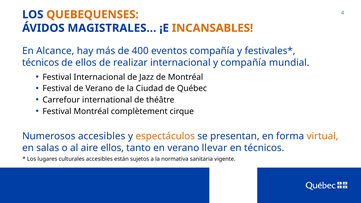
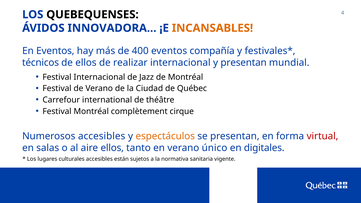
QUEBEQUENSES colour: orange -> black
MAGISTRALES: MAGISTRALES -> INNOVADORA
En Alcance: Alcance -> Eventos
y compañía: compañía -> presentan
virtual colour: orange -> red
llevar: llevar -> único
en técnicos: técnicos -> digitales
